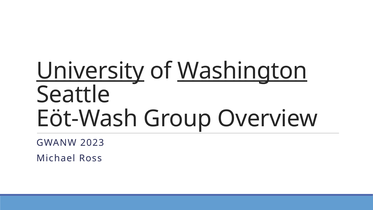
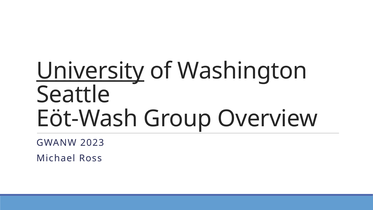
Washington underline: present -> none
